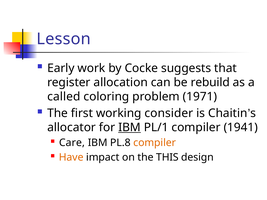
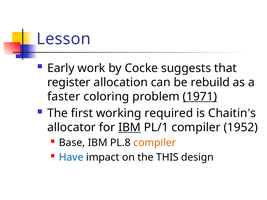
called: called -> faster
1971 underline: none -> present
consider: consider -> required
1941: 1941 -> 1952
Care: Care -> Base
Have colour: orange -> blue
